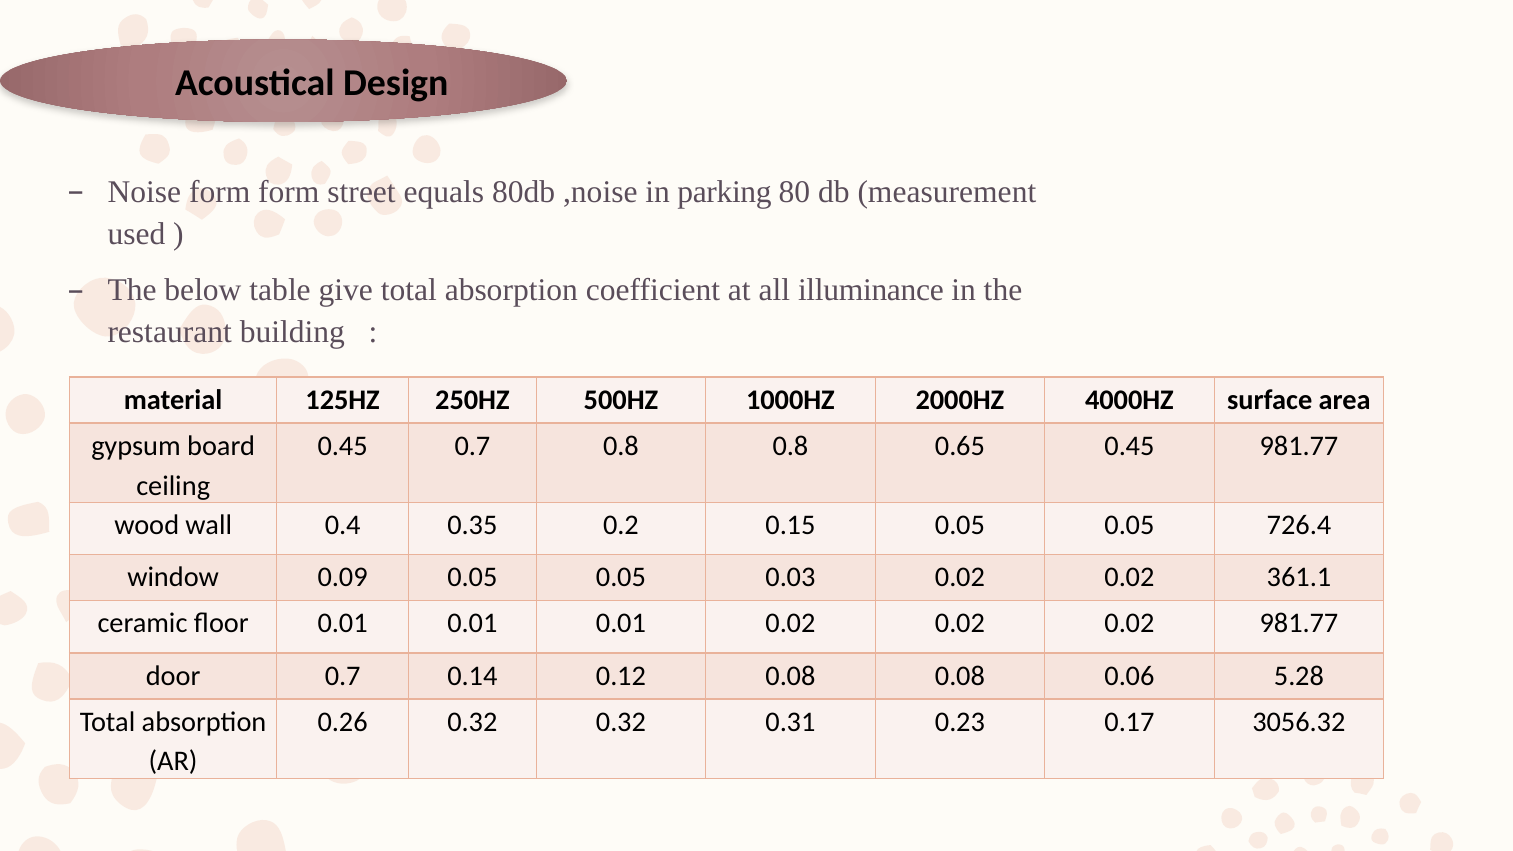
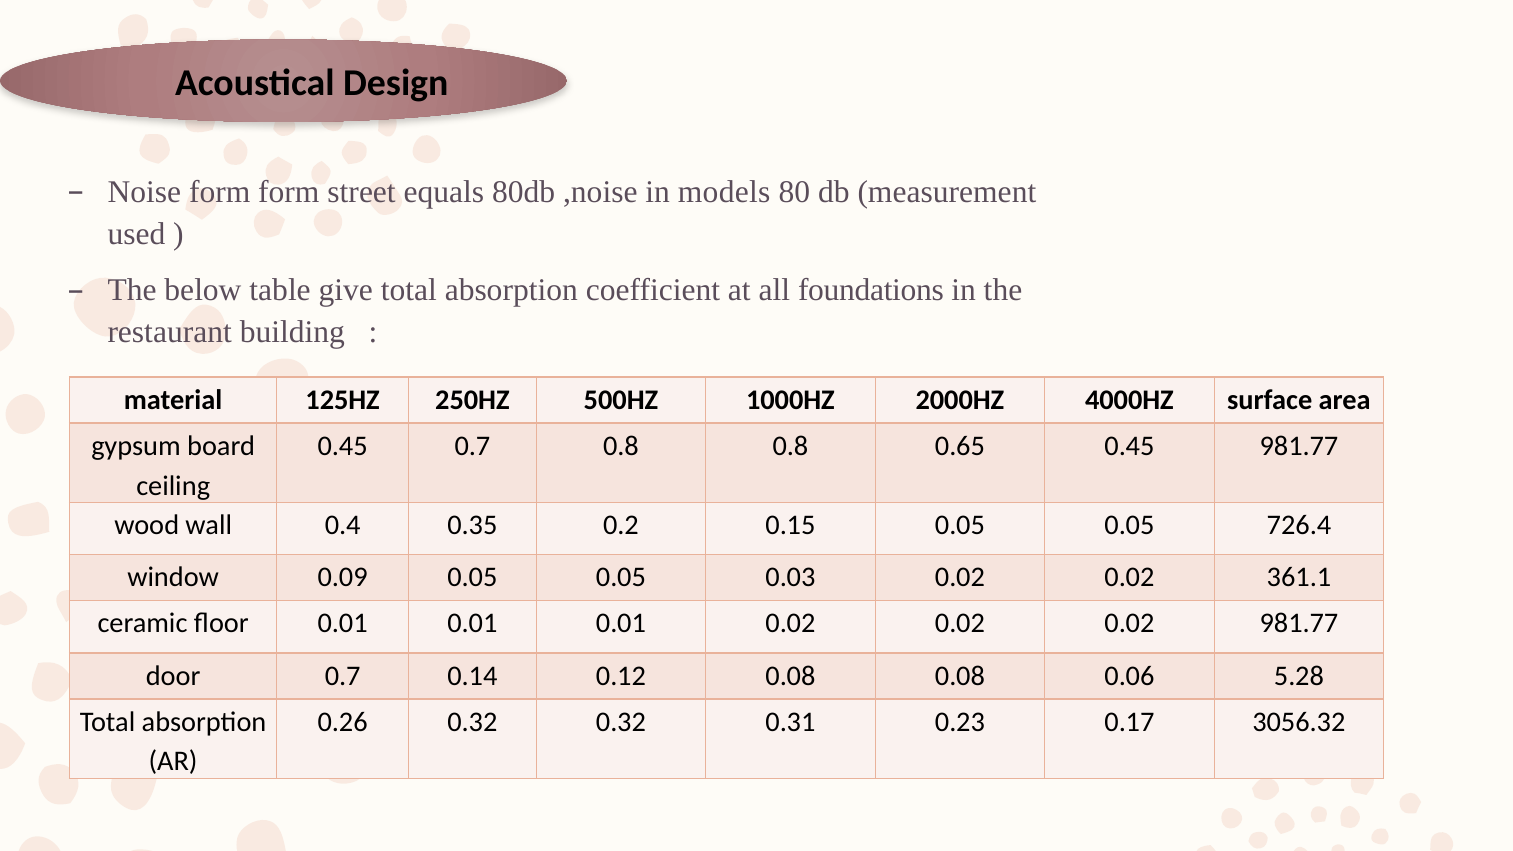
parking: parking -> models
illuminance: illuminance -> foundations
